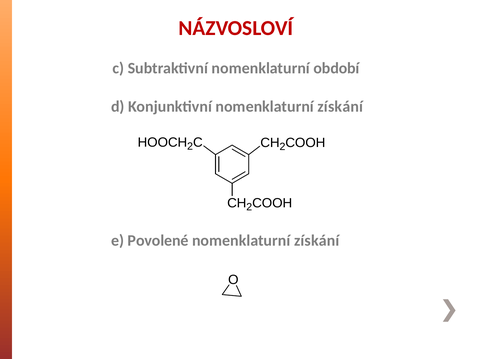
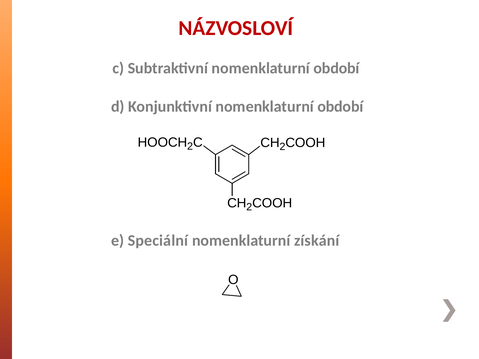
Konjunktivní nomenklaturní získání: získání -> období
Povolené: Povolené -> Speciální
